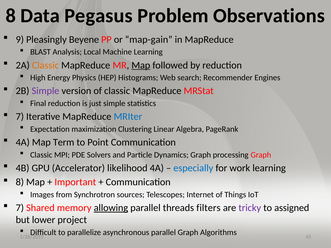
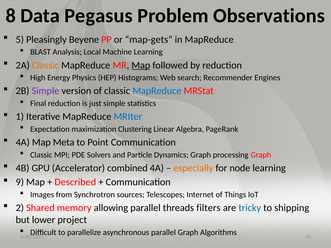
9: 9 -> 5
map-gain: map-gain -> map-gets
MapReduce at (157, 91) colour: black -> blue
7 at (20, 117): 7 -> 1
Term: Term -> Meta
likelihood: likelihood -> combined
especially colour: blue -> orange
work: work -> node
8 at (20, 182): 8 -> 9
Important: Important -> Described
7 at (20, 208): 7 -> 2
allowing underline: present -> none
tricky colour: purple -> blue
assigned: assigned -> shipping
